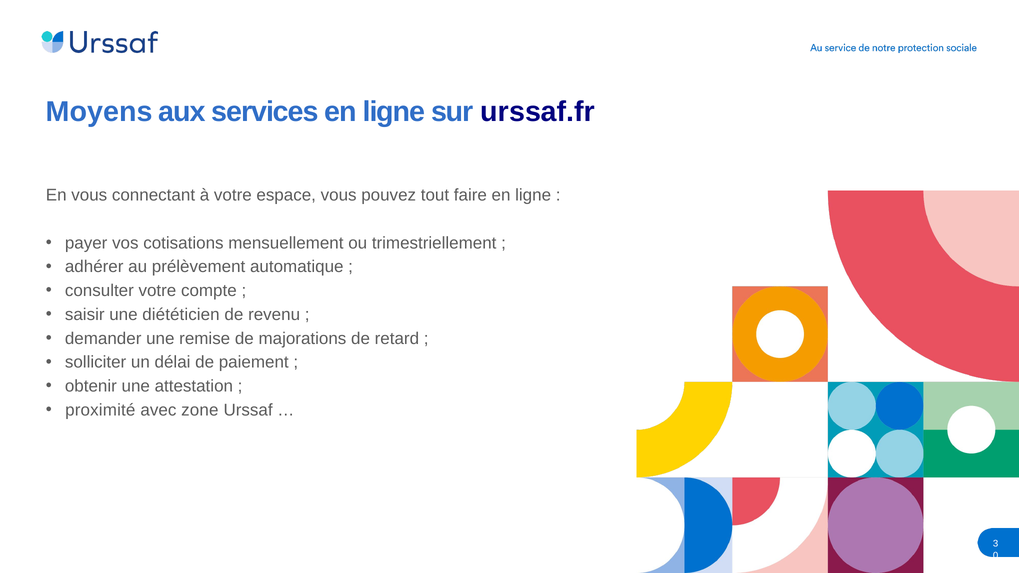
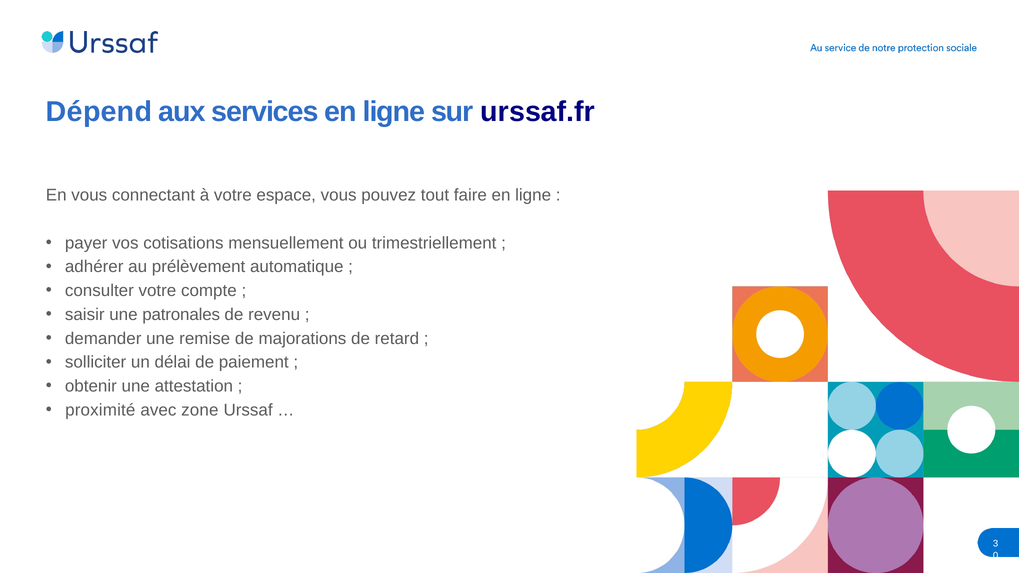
Moyens: Moyens -> Dépend
diététicien: diététicien -> patronales
